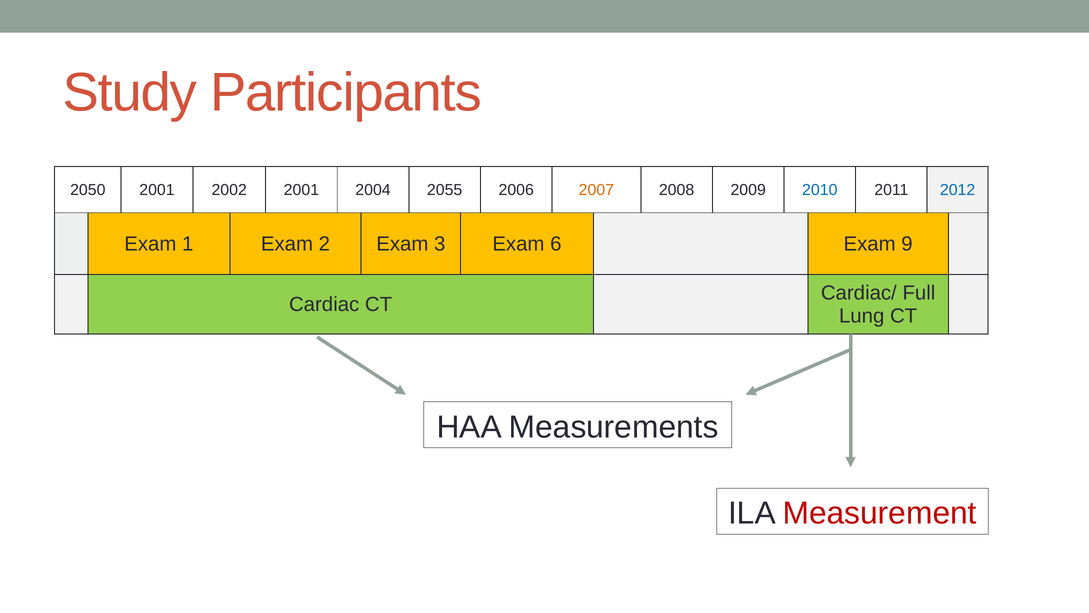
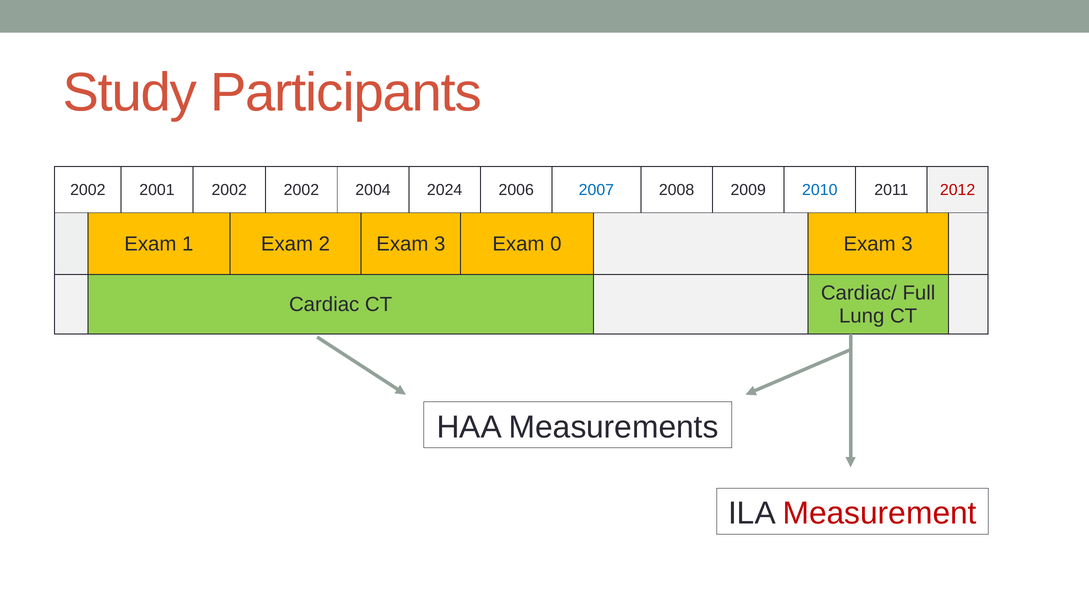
2050 at (88, 190): 2050 -> 2002
2002 2001: 2001 -> 2002
2055: 2055 -> 2024
2007 colour: orange -> blue
2012 colour: blue -> red
6: 6 -> 0
9 at (907, 244): 9 -> 3
